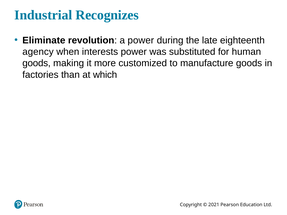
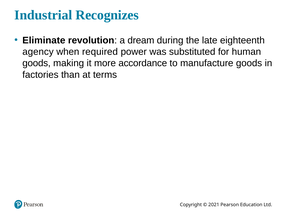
a power: power -> dream
interests: interests -> required
customized: customized -> accordance
which: which -> terms
